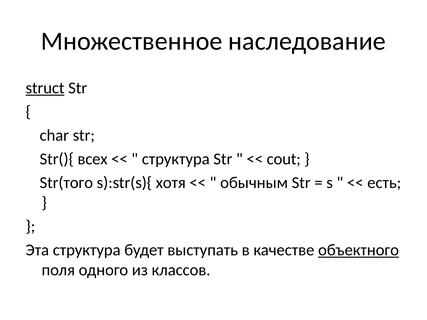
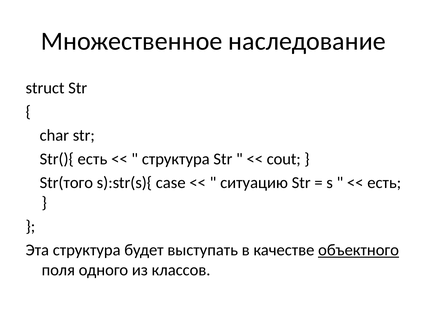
struct underline: present -> none
Str(){ всех: всех -> есть
хотя: хотя -> case
обычным: обычным -> ситуацию
